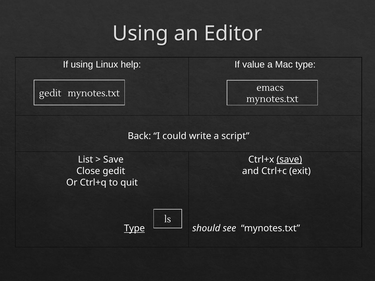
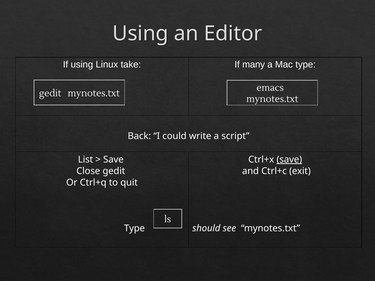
help: help -> take
value: value -> many
Type at (134, 229) underline: present -> none
